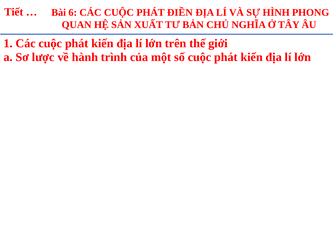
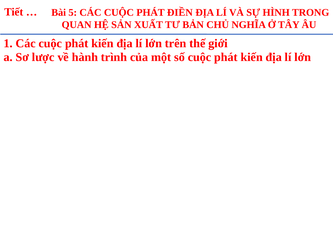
6: 6 -> 5
PHONG: PHONG -> TRONG
